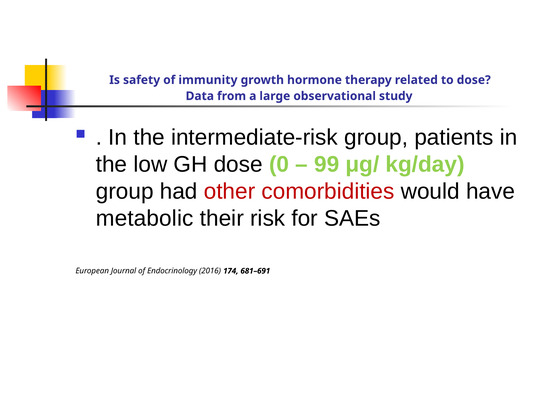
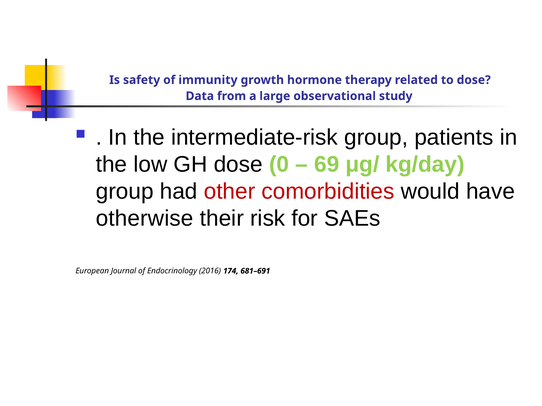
99: 99 -> 69
metabolic: metabolic -> otherwise
